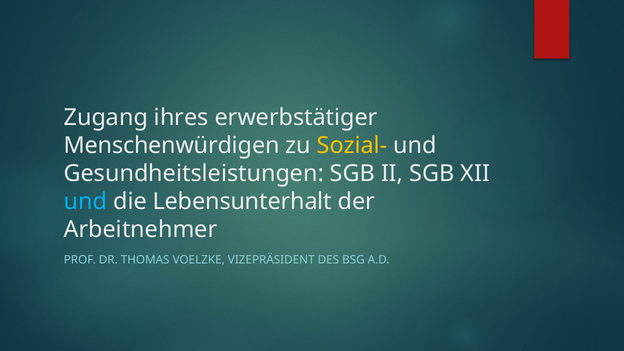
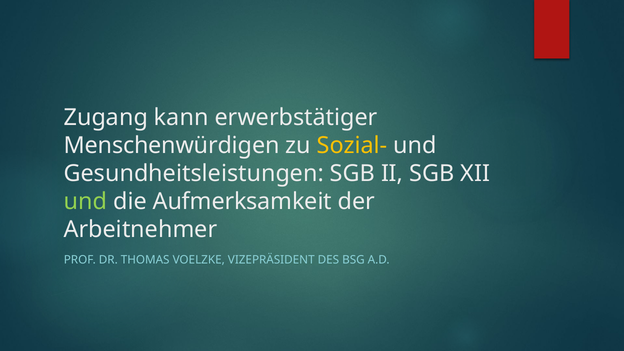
ihres: ihres -> kann
und at (85, 202) colour: light blue -> light green
Lebensunterhalt: Lebensunterhalt -> Aufmerksamkeit
